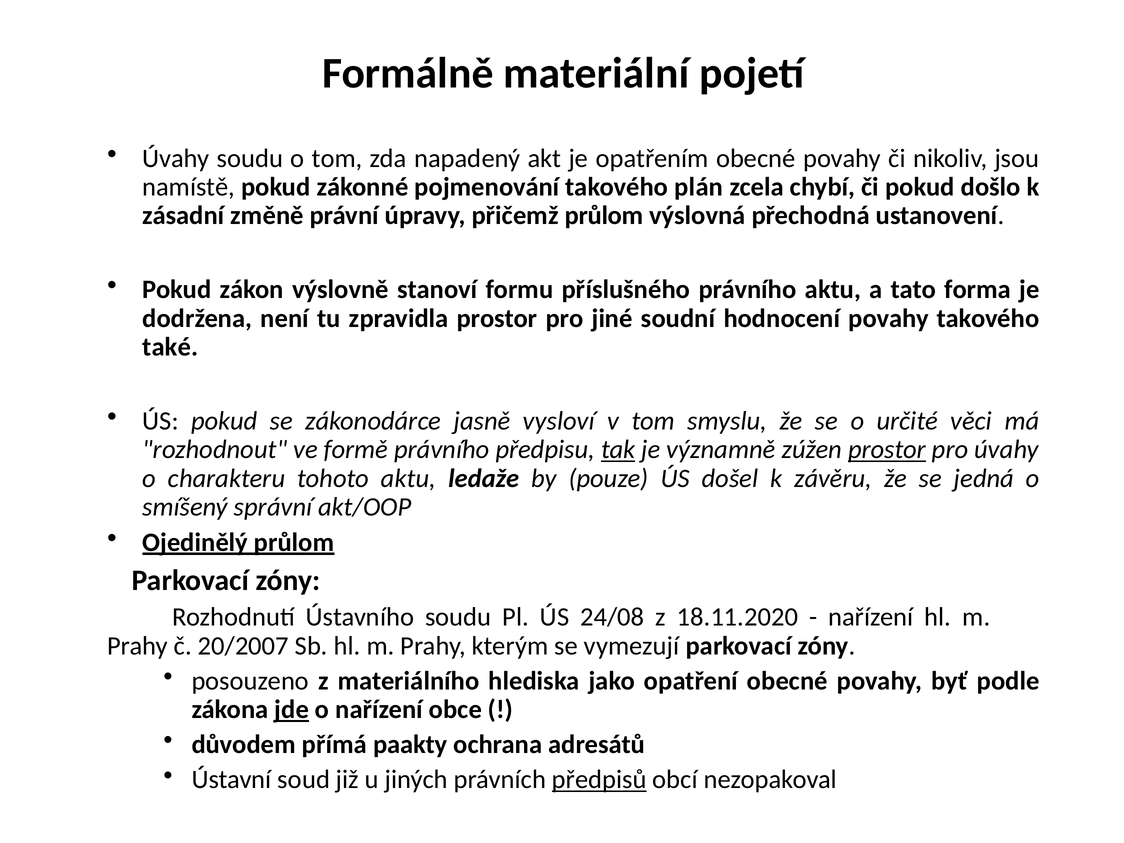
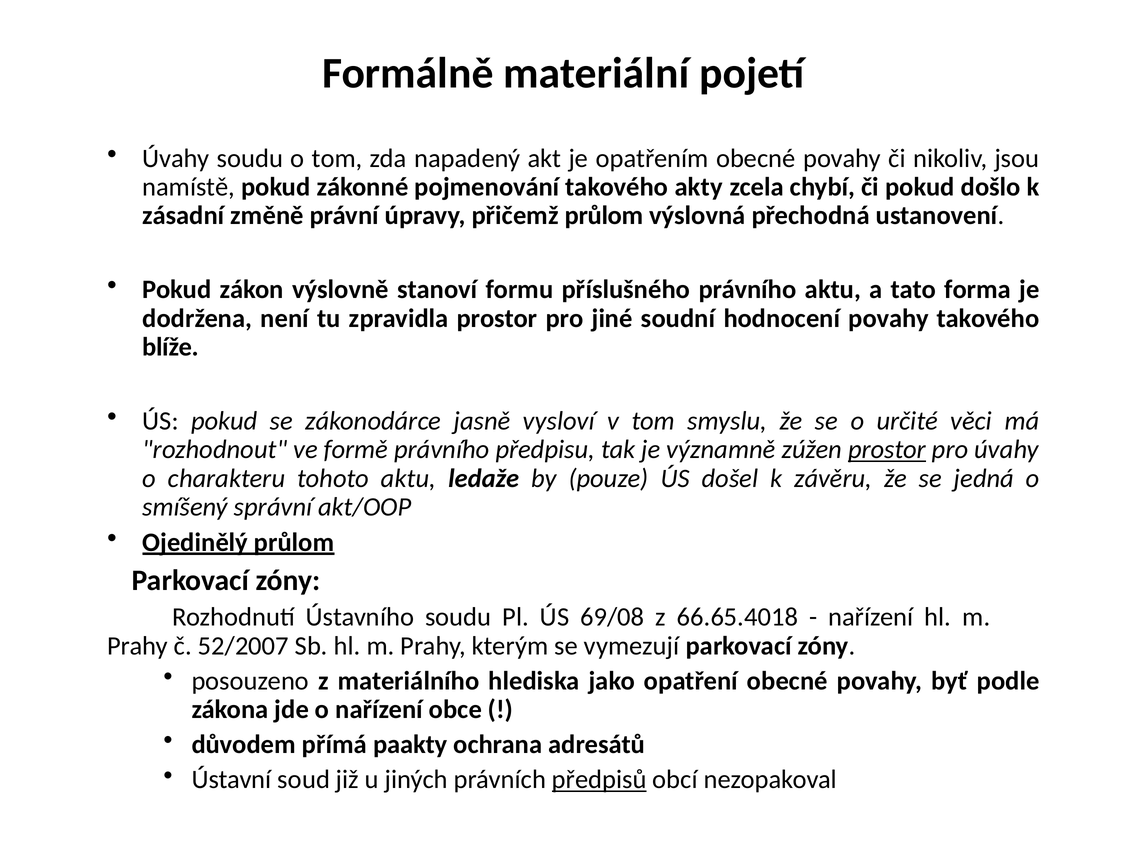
plán: plán -> akty
také: také -> blíže
tak underline: present -> none
24/08: 24/08 -> 69/08
18.11.2020: 18.11.2020 -> 66.65.4018
20/2007: 20/2007 -> 52/2007
jde underline: present -> none
